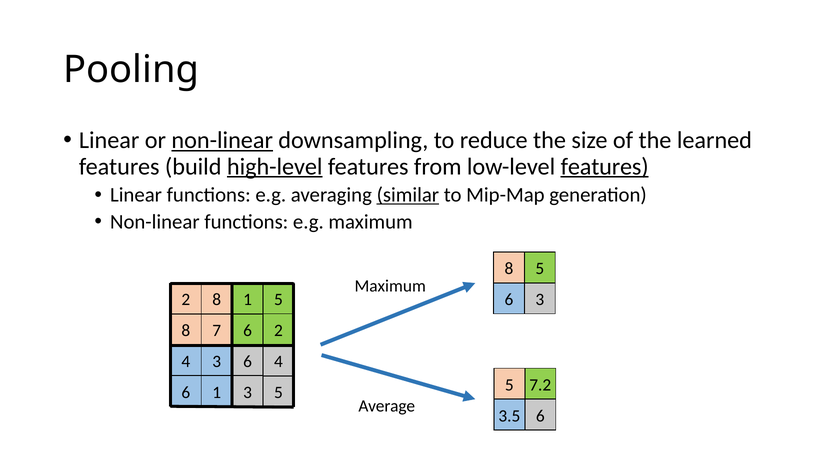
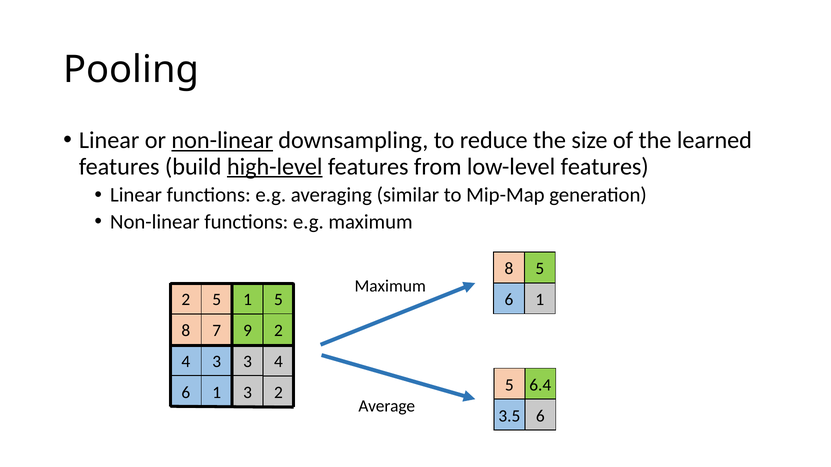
features at (605, 167) underline: present -> none
similar underline: present -> none
3 at (540, 300): 3 -> 1
2 8: 8 -> 5
7 6: 6 -> 9
3 6: 6 -> 3
7.2: 7.2 -> 6.4
1 3 5: 5 -> 2
